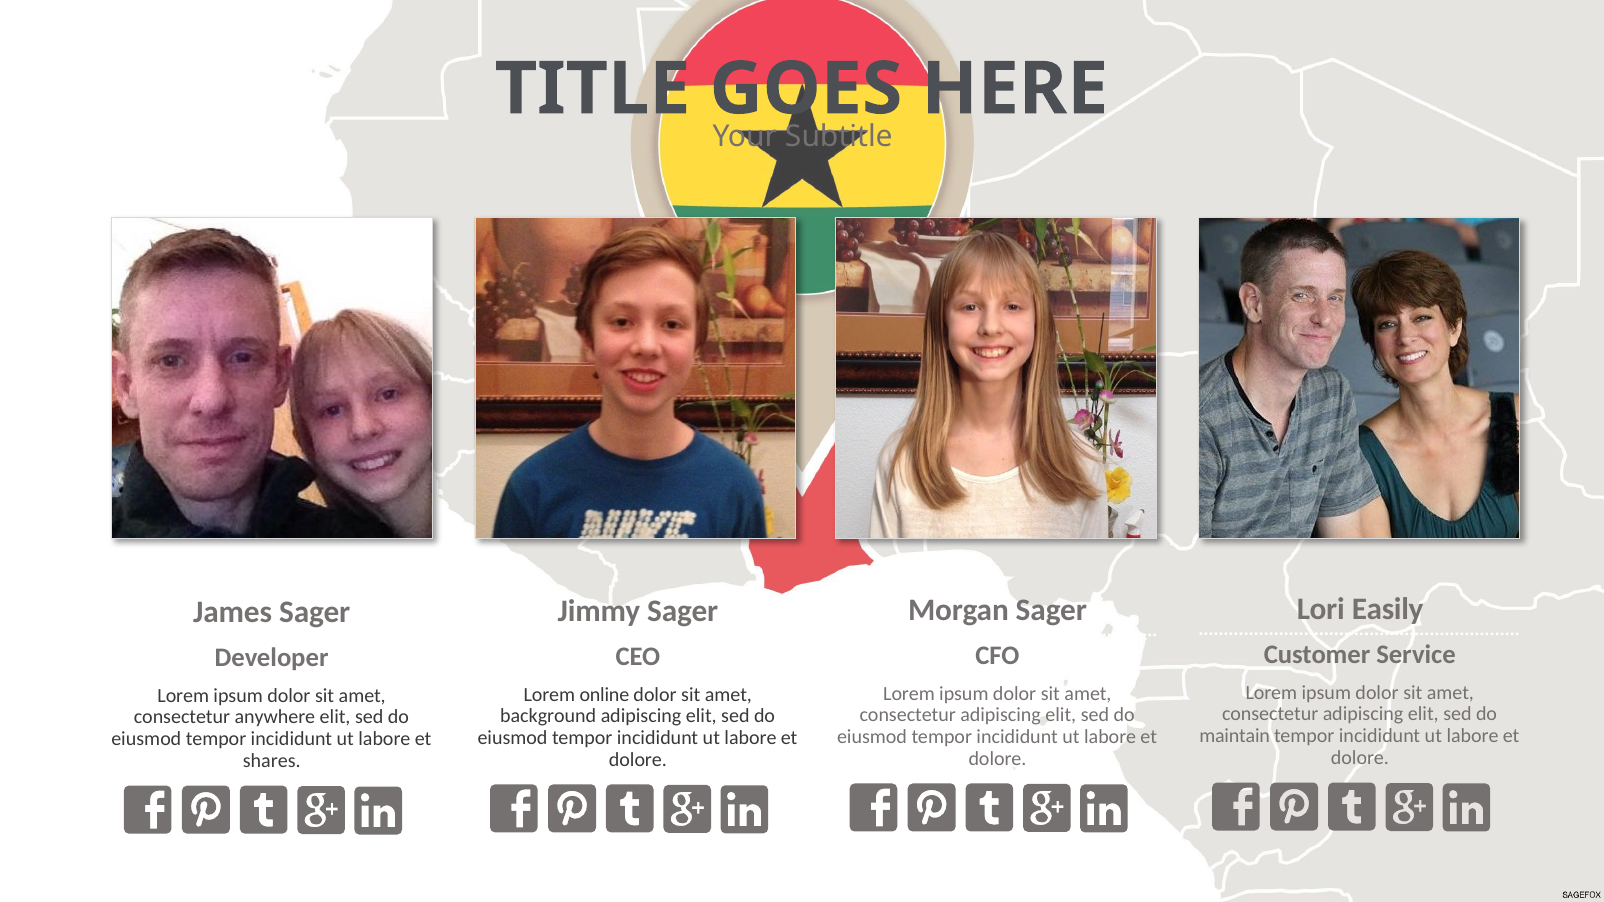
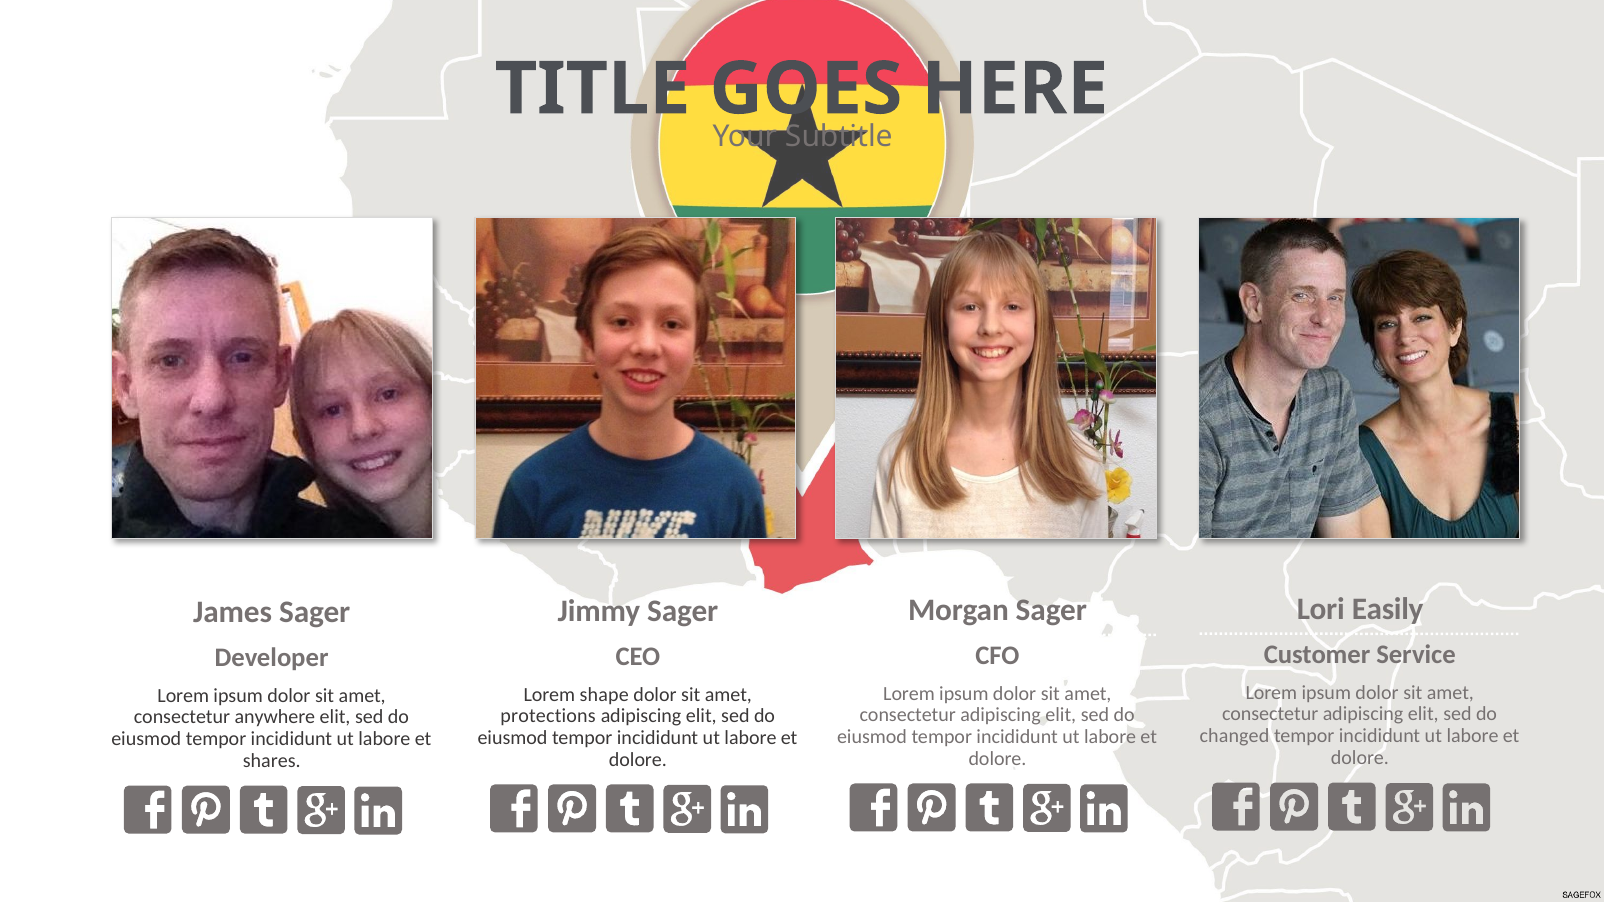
online: online -> shape
background: background -> protections
maintain: maintain -> changed
